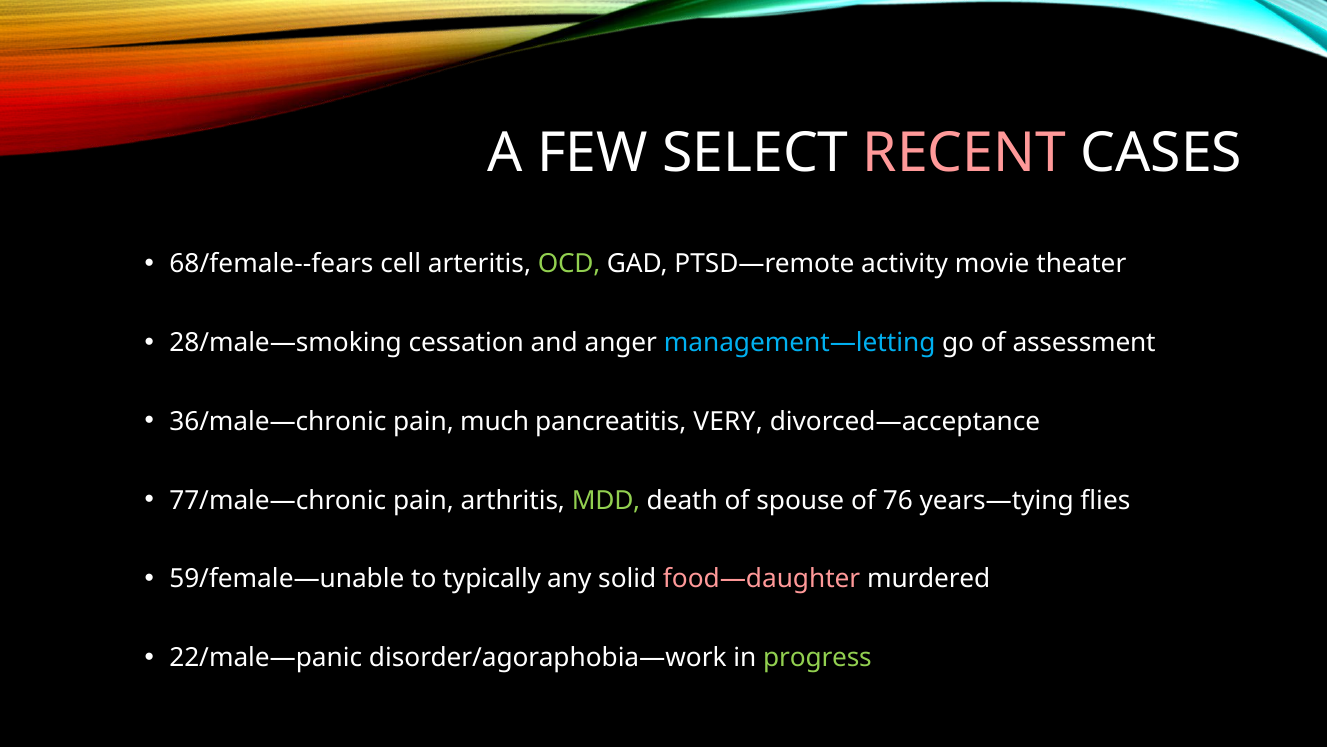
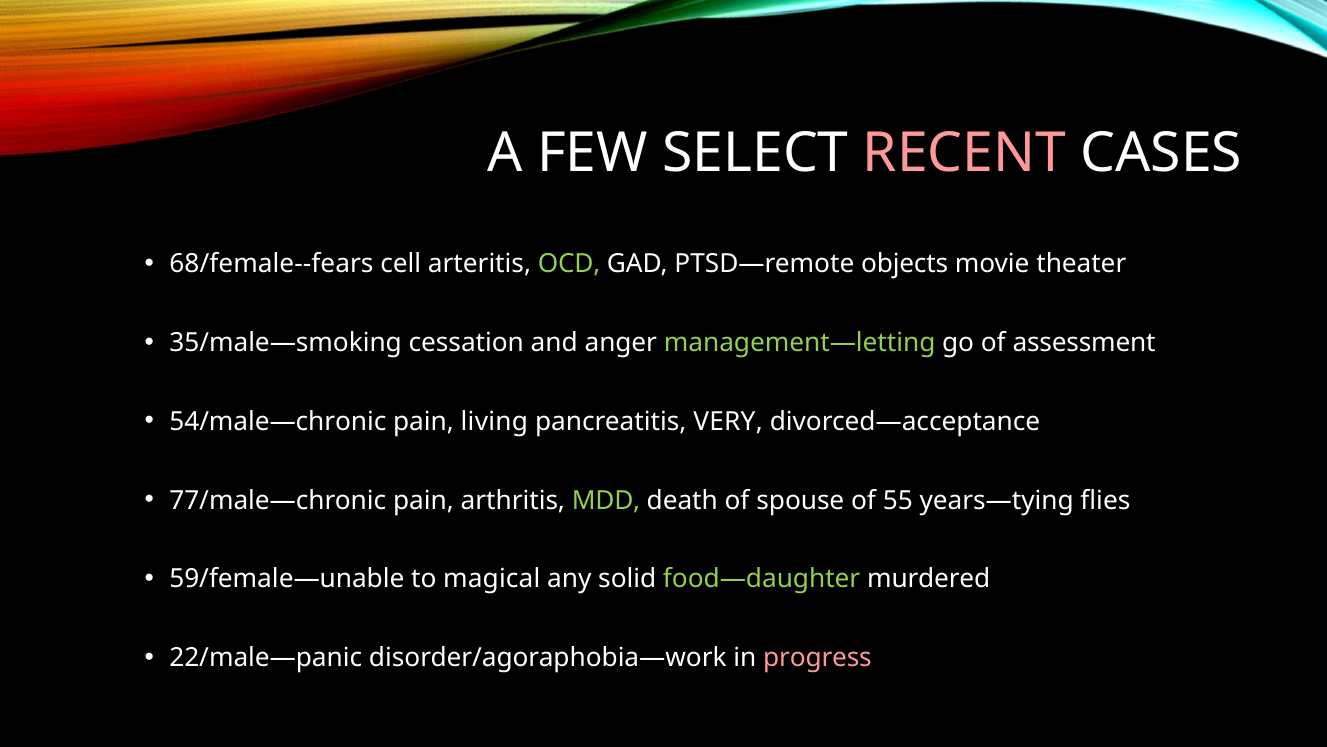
activity: activity -> objects
28/male—smoking: 28/male—smoking -> 35/male—smoking
management—letting colour: light blue -> light green
36/male—chronic: 36/male—chronic -> 54/male—chronic
much: much -> living
76: 76 -> 55
typically: typically -> magical
food—daughter colour: pink -> light green
progress colour: light green -> pink
